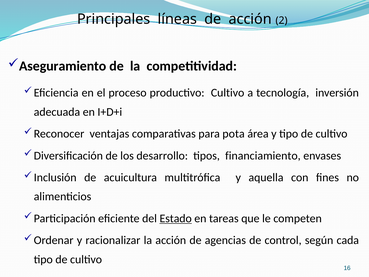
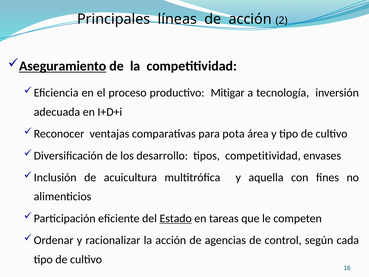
Aseguramiento underline: none -> present
productivo Cultivo: Cultivo -> Mitigar
tipos financiamiento: financiamiento -> competitividad
